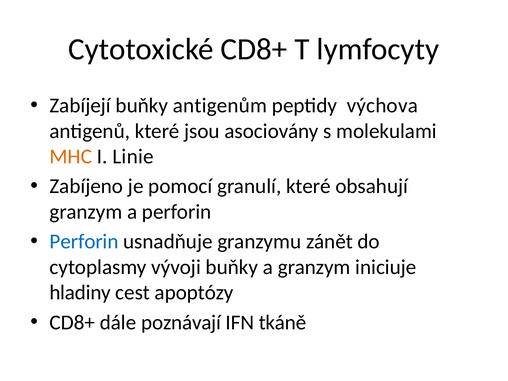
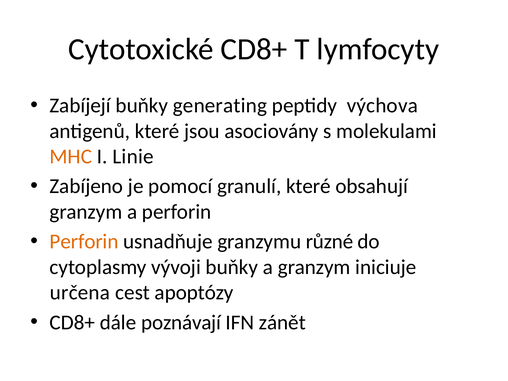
antigenům: antigenům -> generating
Perforin at (84, 242) colour: blue -> orange
zánět: zánět -> různé
hladiny: hladiny -> určena
tkáně: tkáně -> zánět
